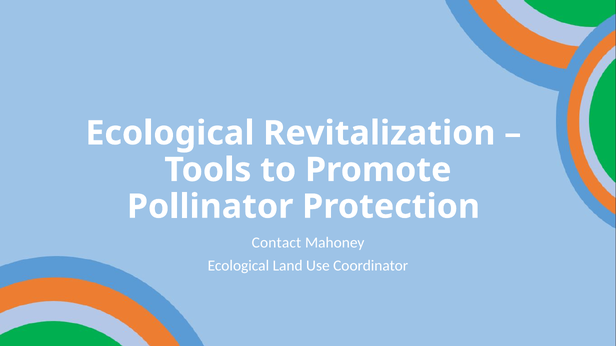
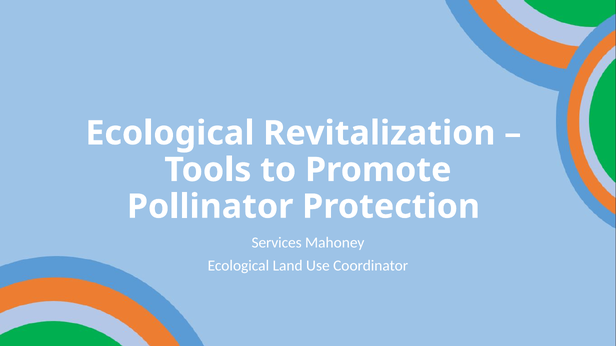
Contact: Contact -> Services
